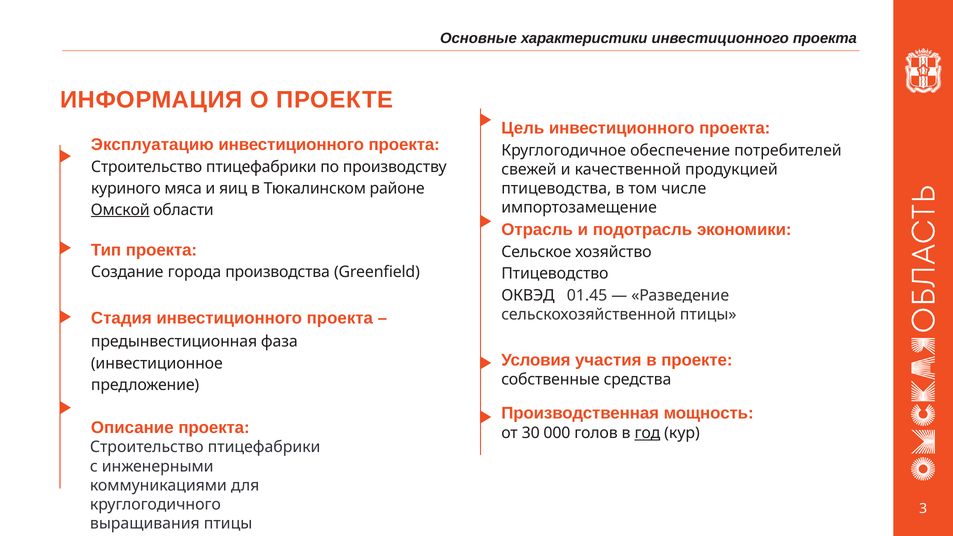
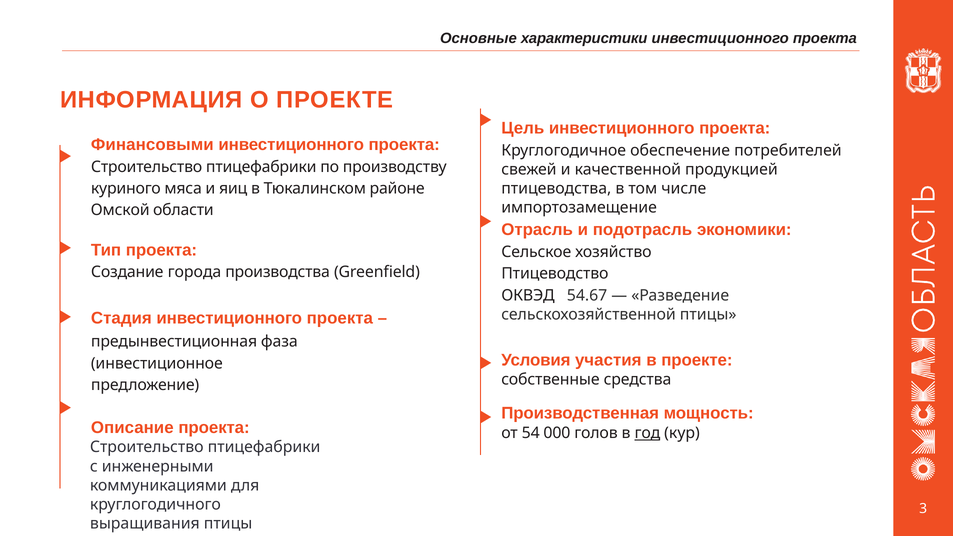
Эксплуатацию: Эксплуатацию -> Финансовыми
Омской underline: present -> none
01.45: 01.45 -> 54.67
30: 30 -> 54
